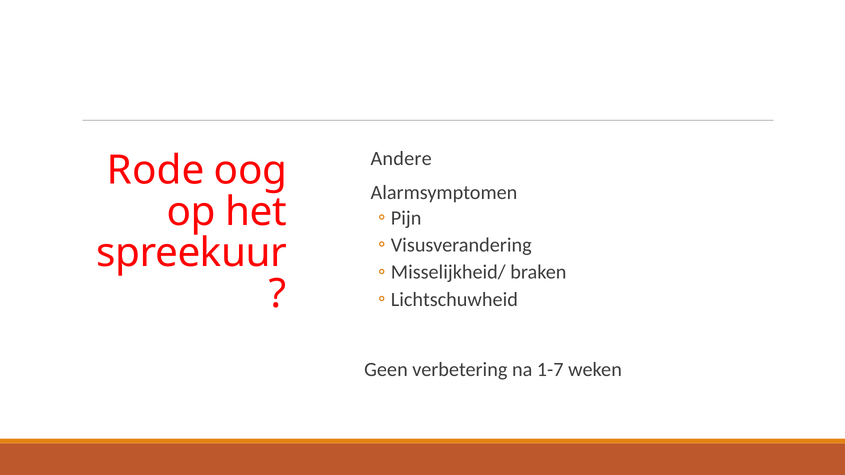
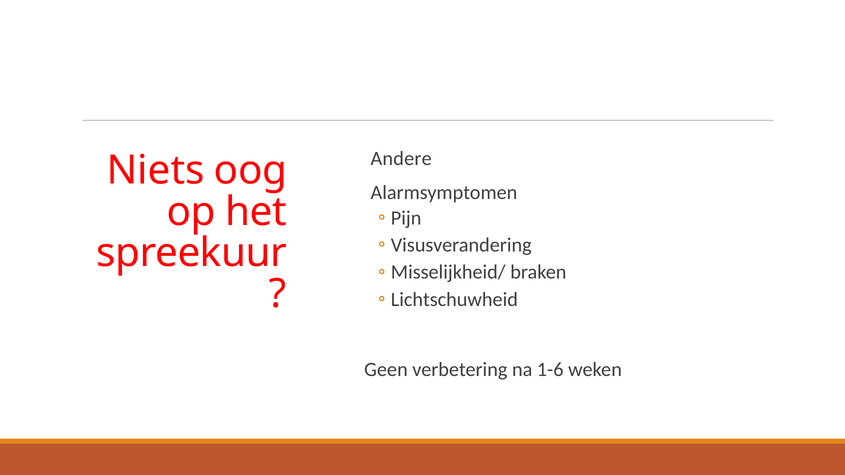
Rode: Rode -> Niets
1-7: 1-7 -> 1-6
